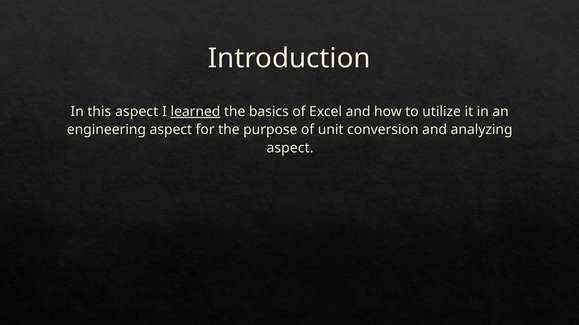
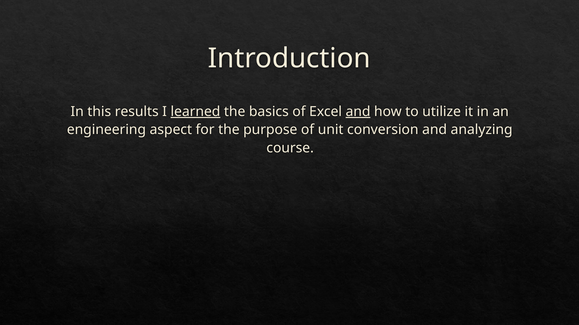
this aspect: aspect -> results
and at (358, 112) underline: none -> present
aspect at (290, 148): aspect -> course
